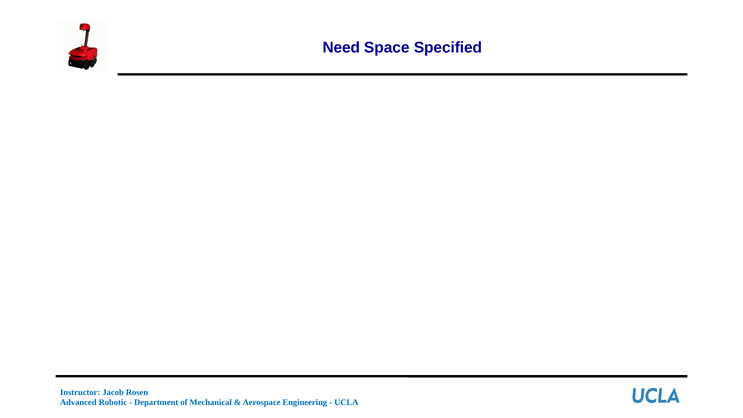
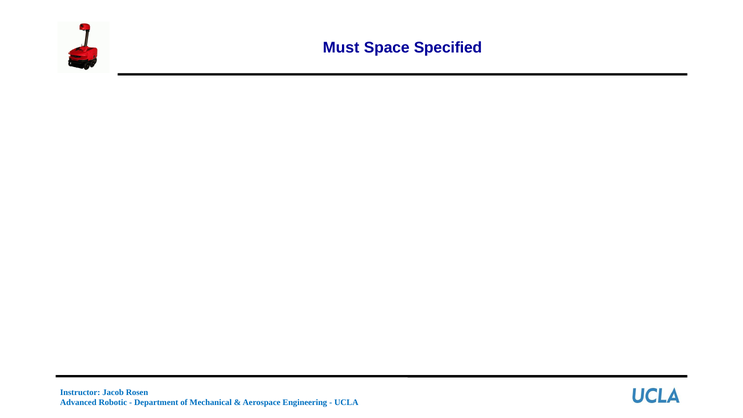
Need: Need -> Must
